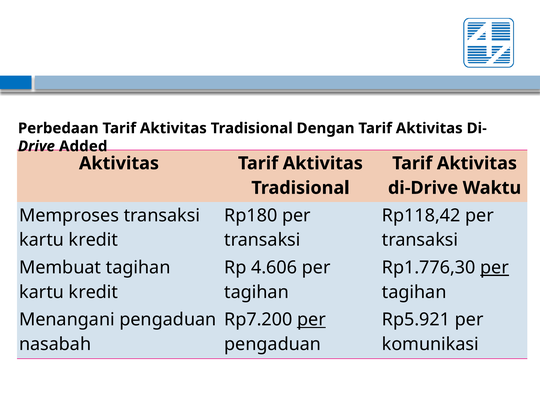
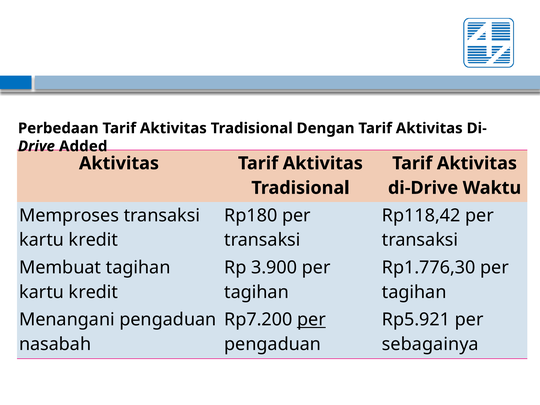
4.606: 4.606 -> 3.900
per at (495, 268) underline: present -> none
komunikasi: komunikasi -> sebagainya
